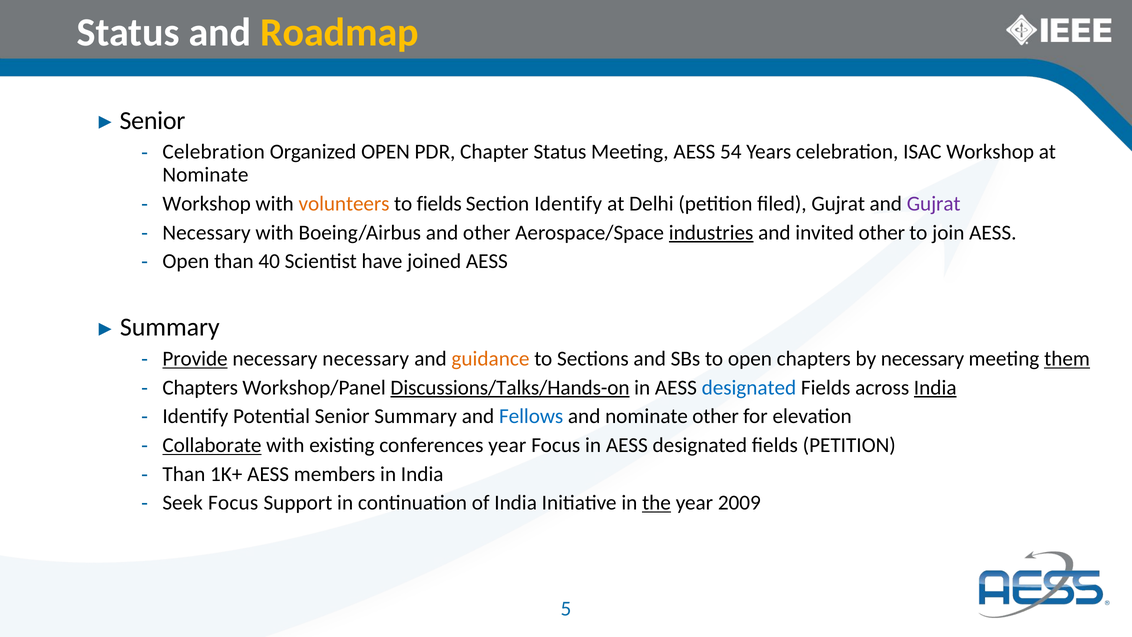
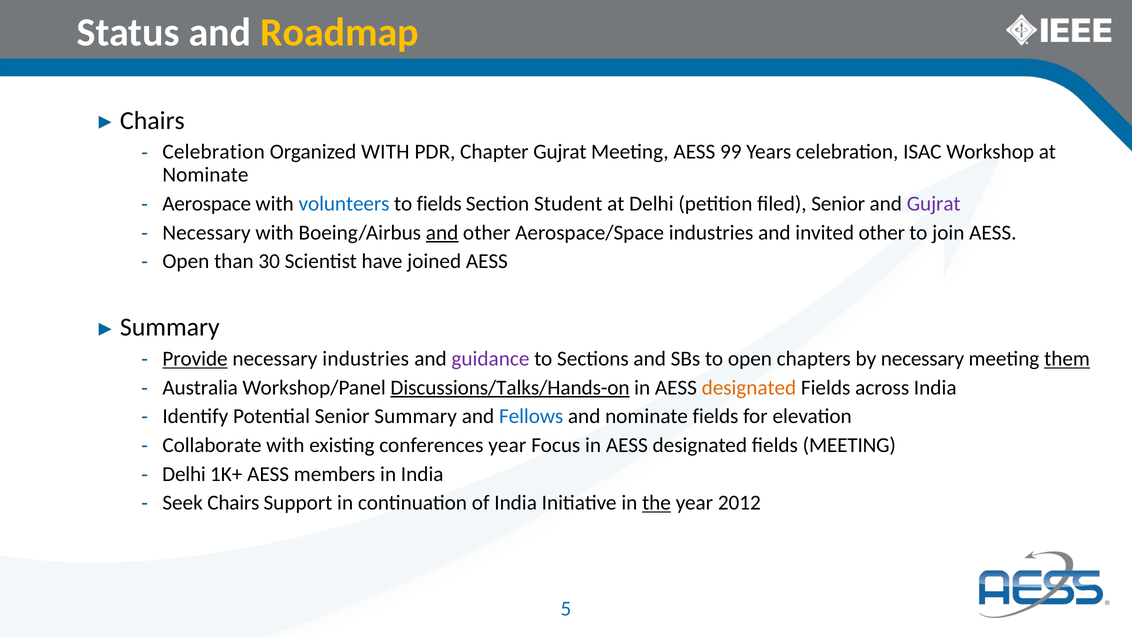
Senior at (152, 121): Senior -> Chairs
Organized OPEN: OPEN -> WITH
Chapter Status: Status -> Gujrat
54: 54 -> 99
Workshop at (207, 204): Workshop -> Aerospace
volunteers colour: orange -> blue
Section Identify: Identify -> Student
filed Gujrat: Gujrat -> Senior
and at (442, 232) underline: none -> present
industries at (711, 232) underline: present -> none
40: 40 -> 30
necessary necessary: necessary -> industries
guidance colour: orange -> purple
Chapters at (200, 387): Chapters -> Australia
designated at (749, 387) colour: blue -> orange
India at (935, 387) underline: present -> none
nominate other: other -> fields
Collaborate underline: present -> none
fields PETITION: PETITION -> MEETING
Than at (184, 474): Than -> Delhi
Seek Focus: Focus -> Chairs
2009: 2009 -> 2012
